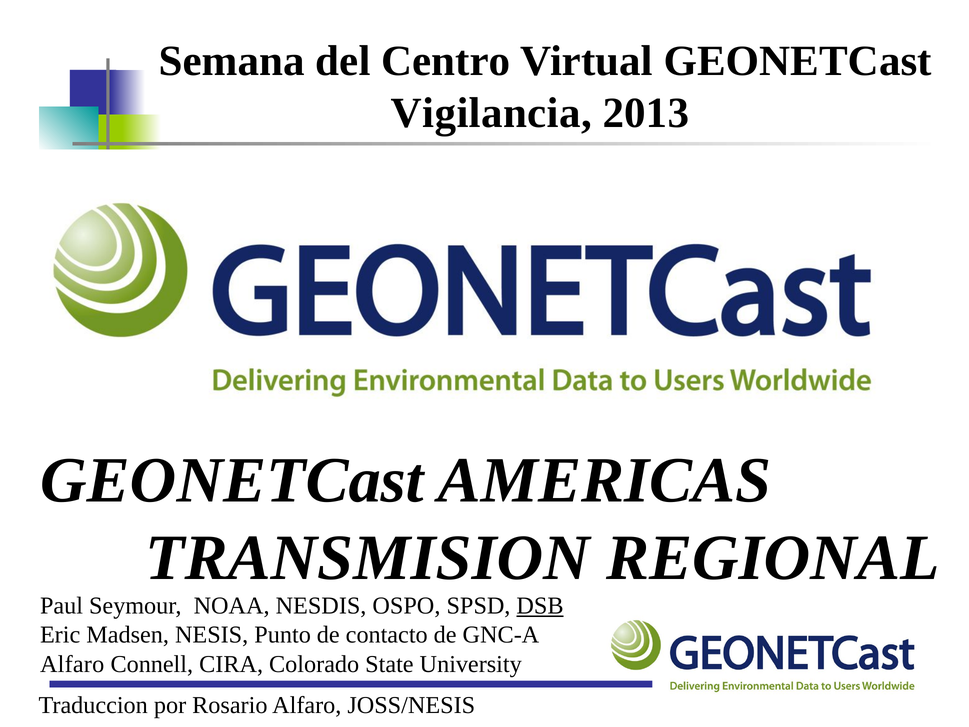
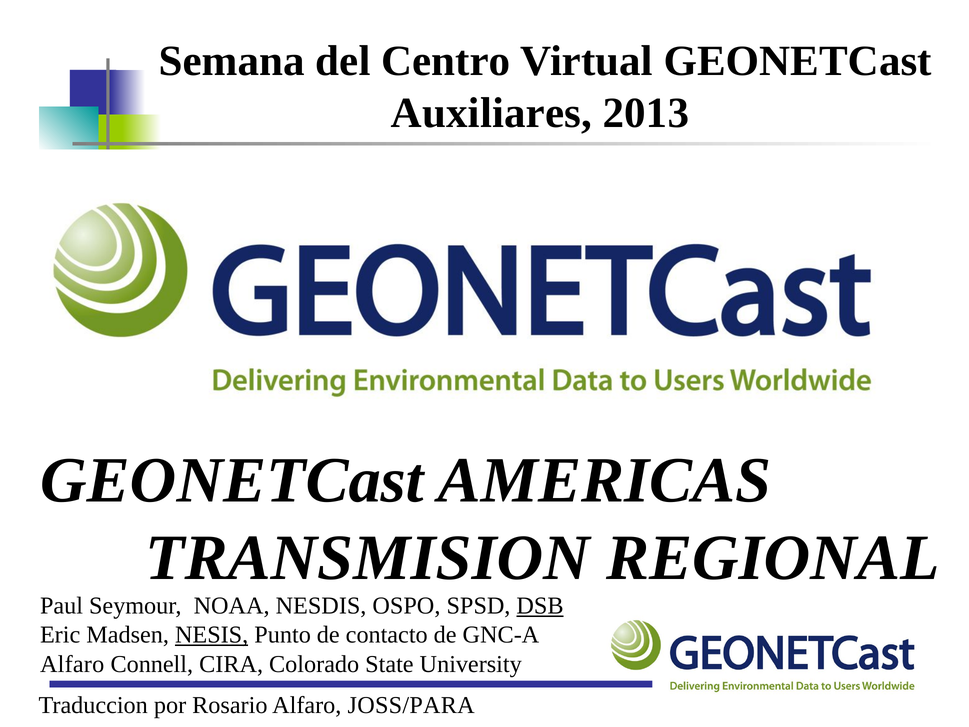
Vigilancia: Vigilancia -> Auxiliares
NESIS underline: none -> present
JOSS/NESIS: JOSS/NESIS -> JOSS/PARA
